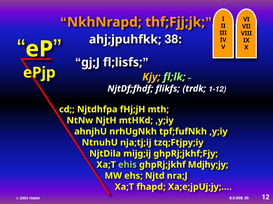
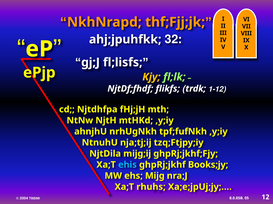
38: 38 -> 32
ehis colour: light green -> light blue
Mdjhy;jy: Mdjhy;jy -> Books;jy
Njtd: Njtd -> Mijg
fhapd: fhapd -> rhuhs
